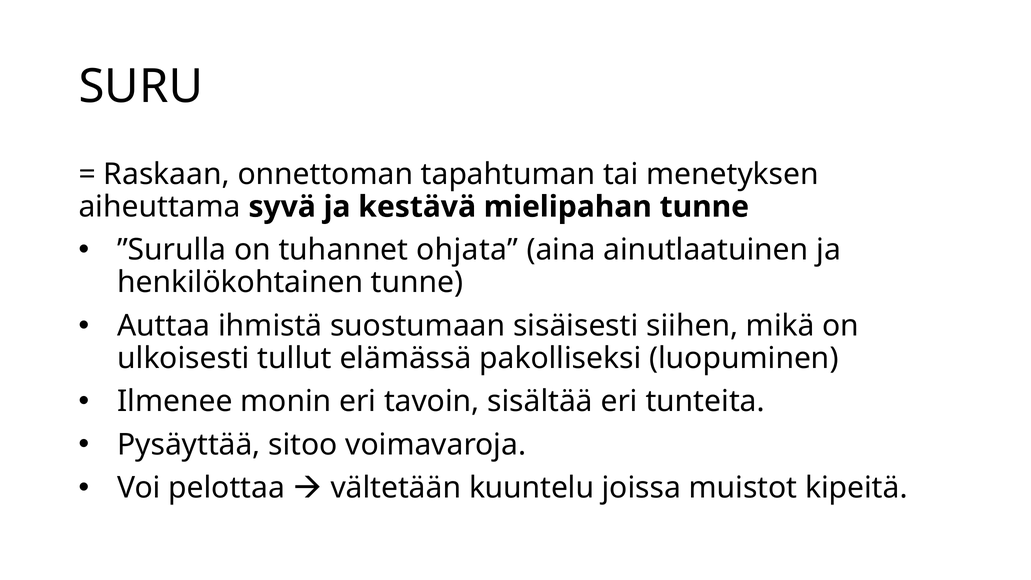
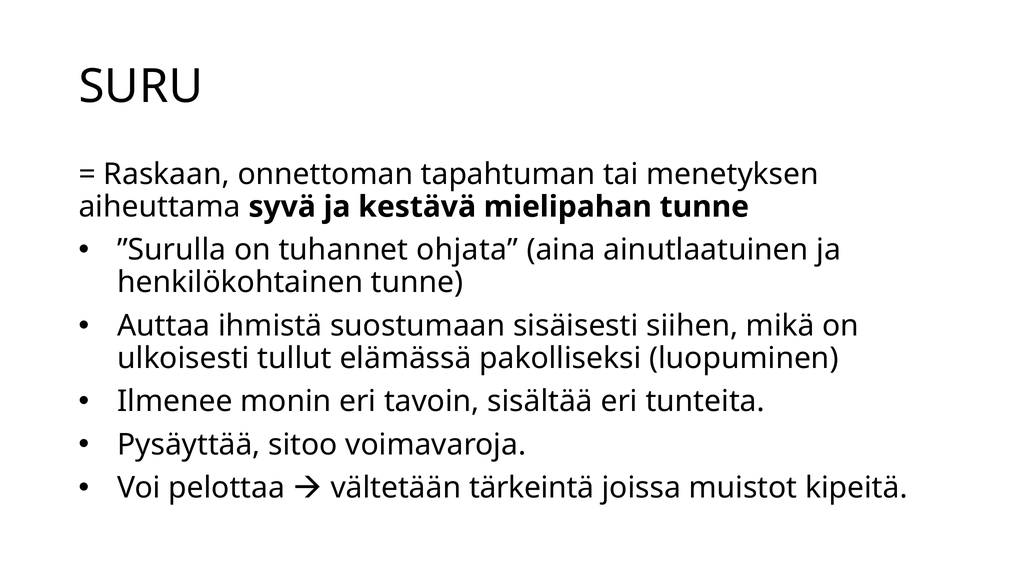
kuuntelu: kuuntelu -> tärkeintä
